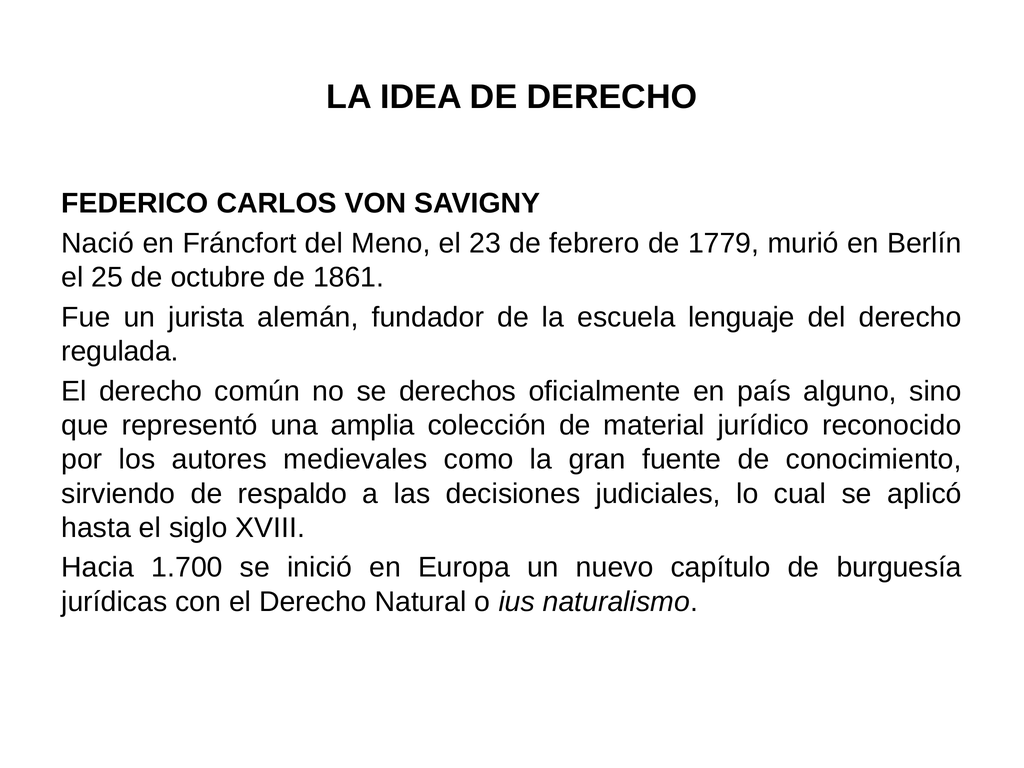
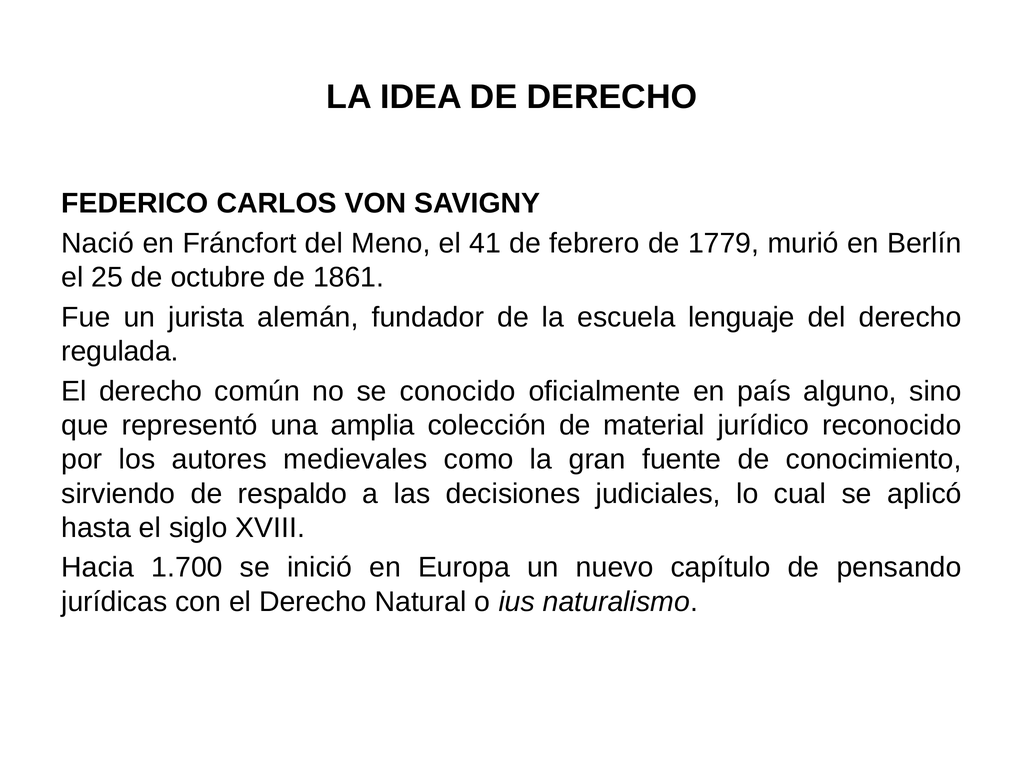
23: 23 -> 41
derechos: derechos -> conocido
burguesía: burguesía -> pensando
